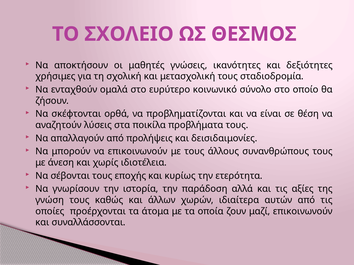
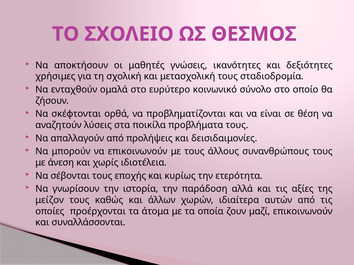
γνώση: γνώση -> μείζον
